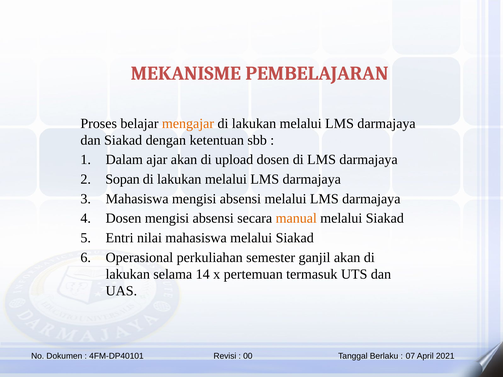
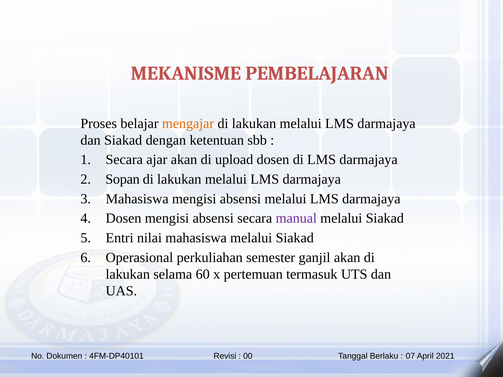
Dalam at (124, 160): Dalam -> Secara
manual colour: orange -> purple
14: 14 -> 60
